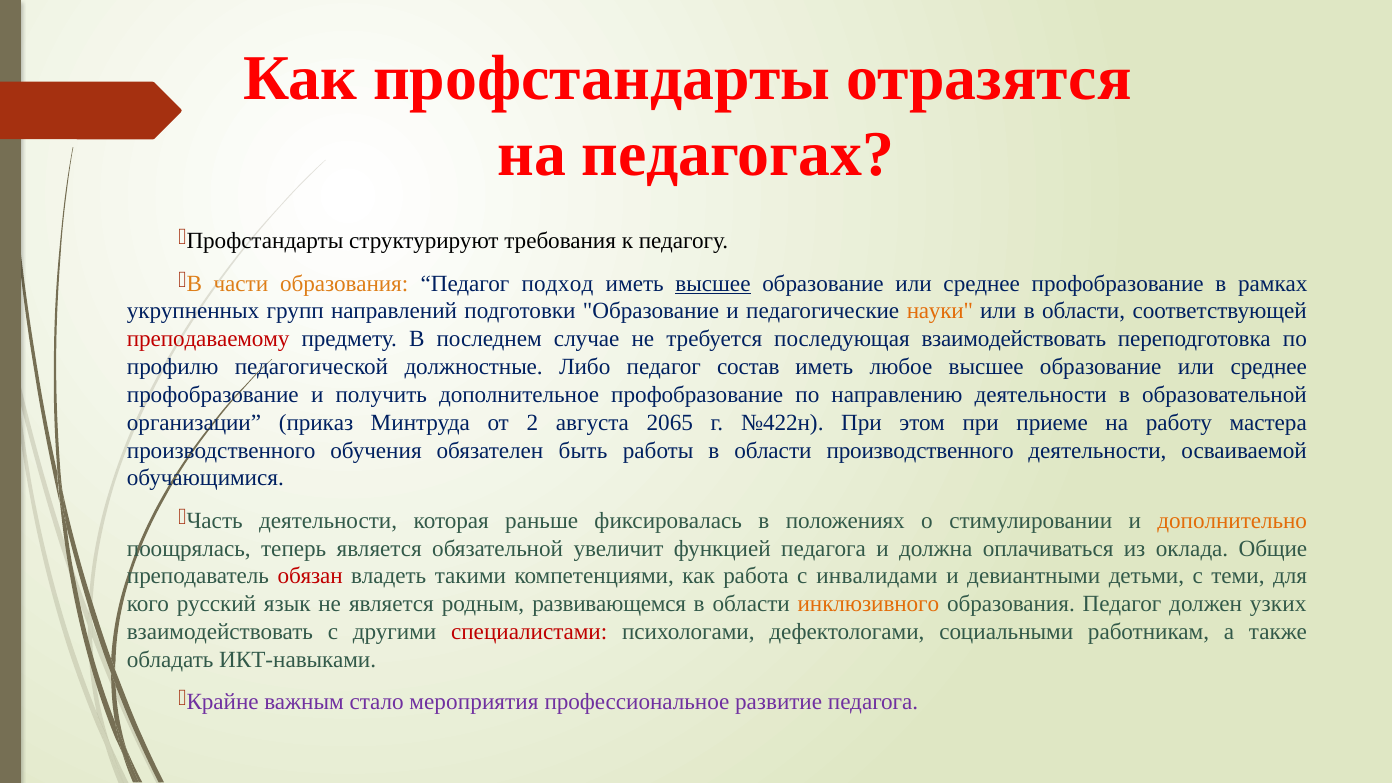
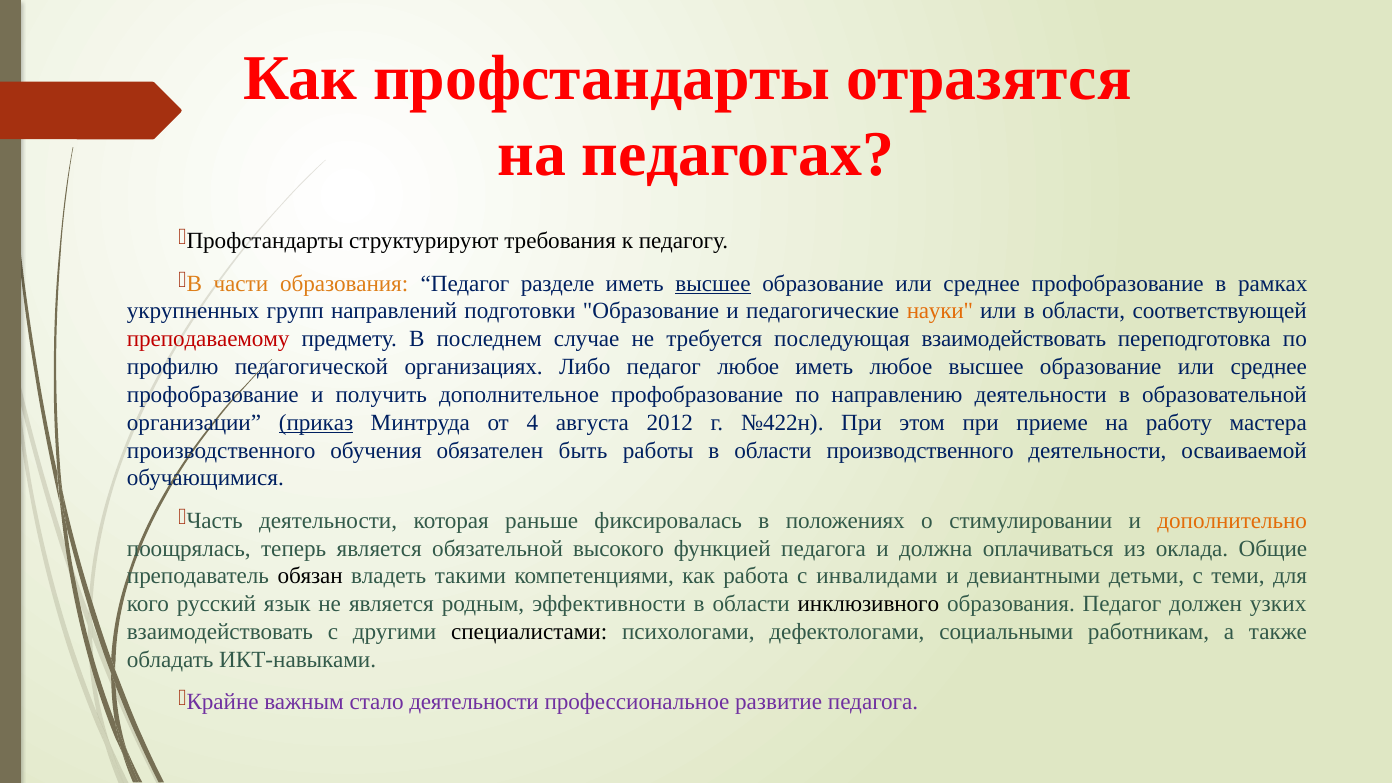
подход: подход -> разделе
должностные: должностные -> организациях
педагог состав: состав -> любое
приказ underline: none -> present
2: 2 -> 4
2065: 2065 -> 2012
увеличит: увеличит -> высокого
обязан colour: red -> black
развивающемся: развивающемся -> эффективности
инклюзивного colour: orange -> black
специалистами colour: red -> black
стало мероприятия: мероприятия -> деятельности
